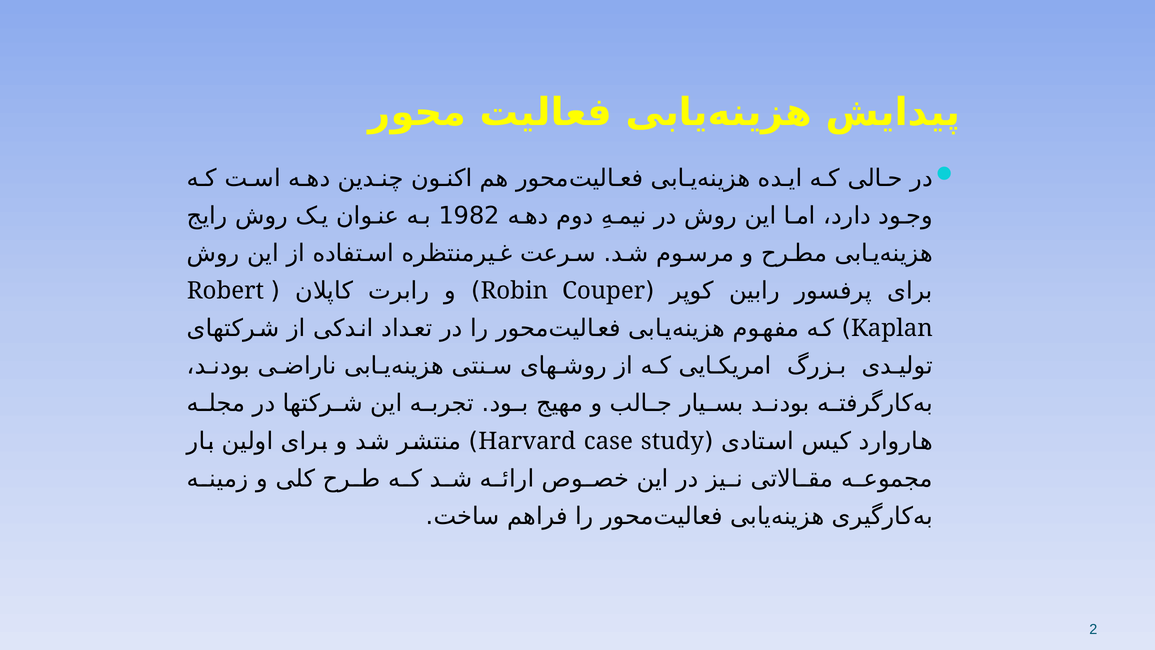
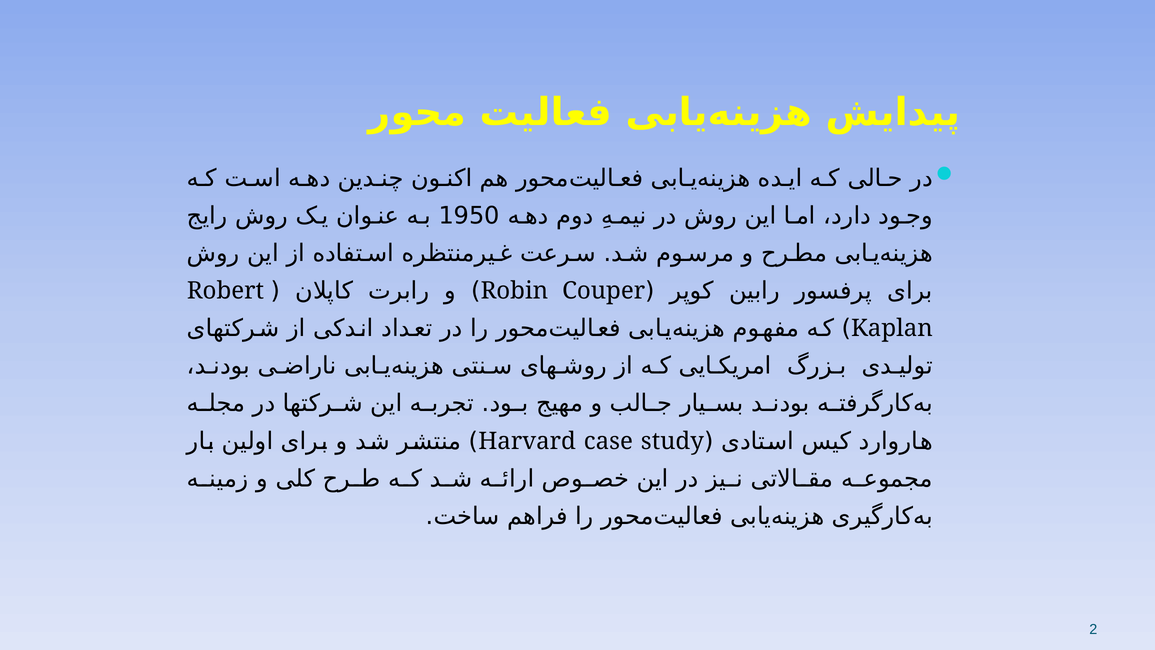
1982: 1982 -> 1950
